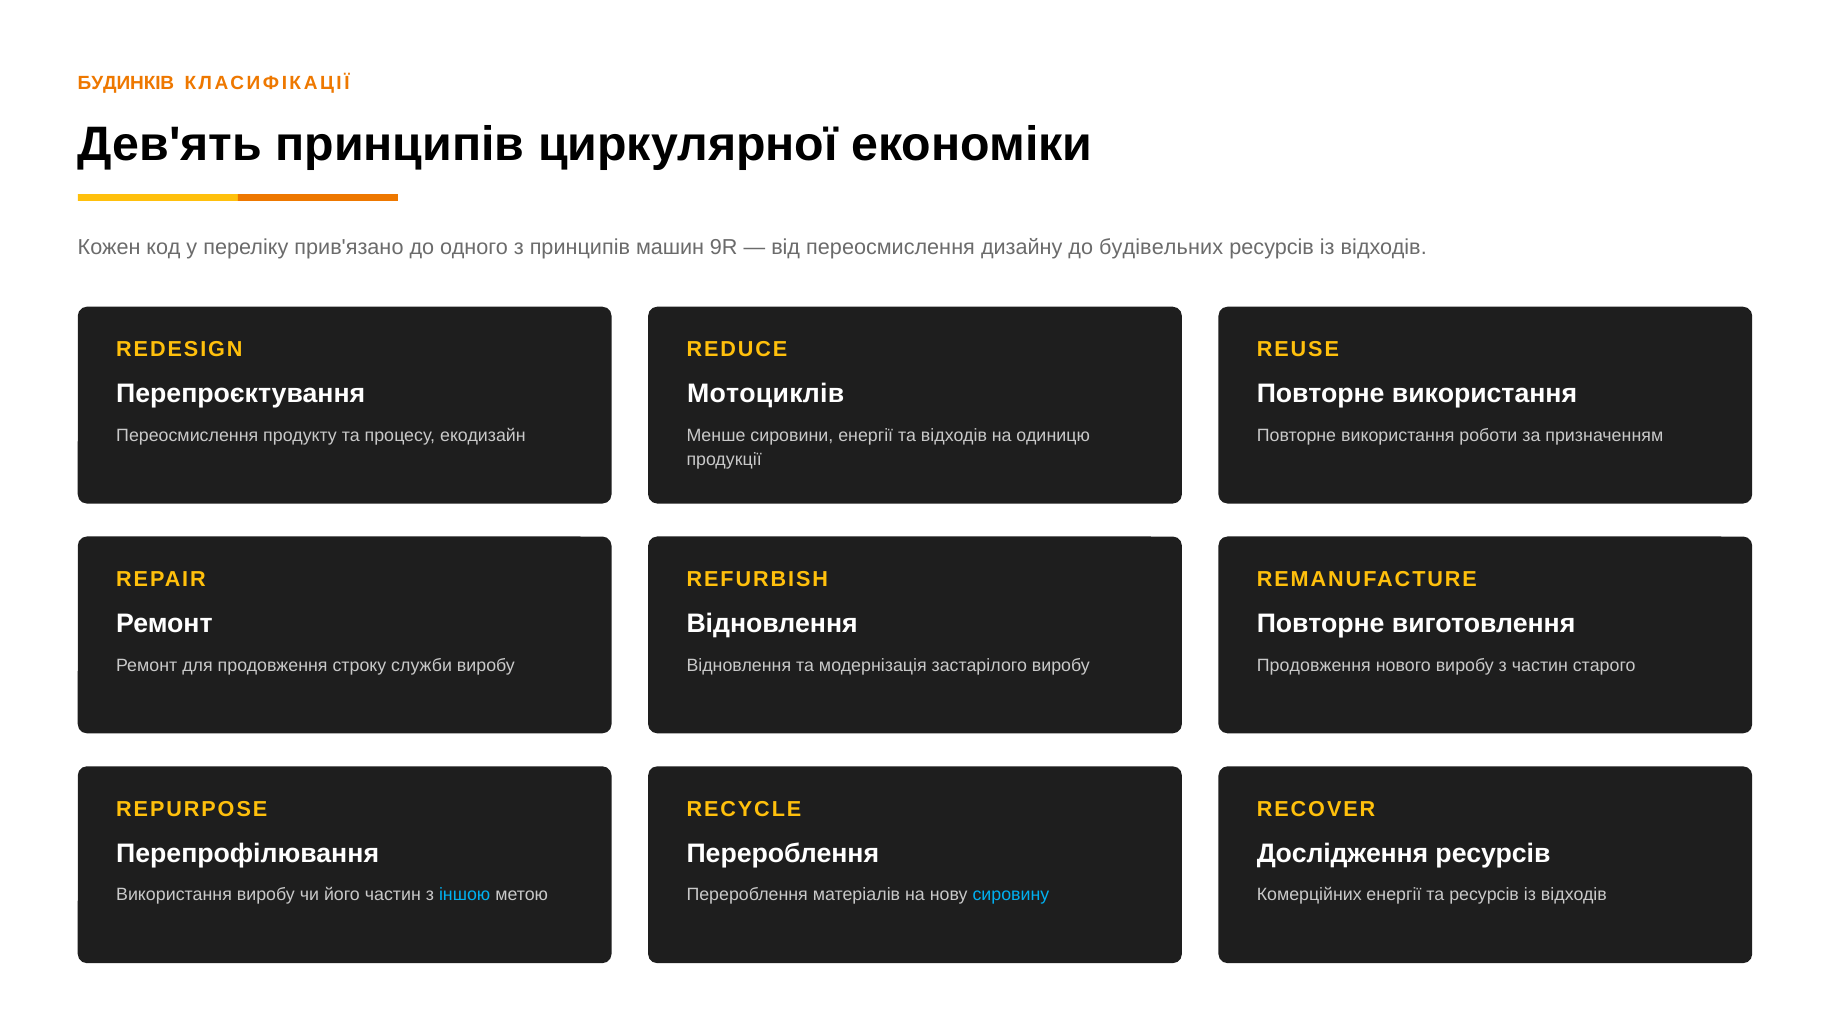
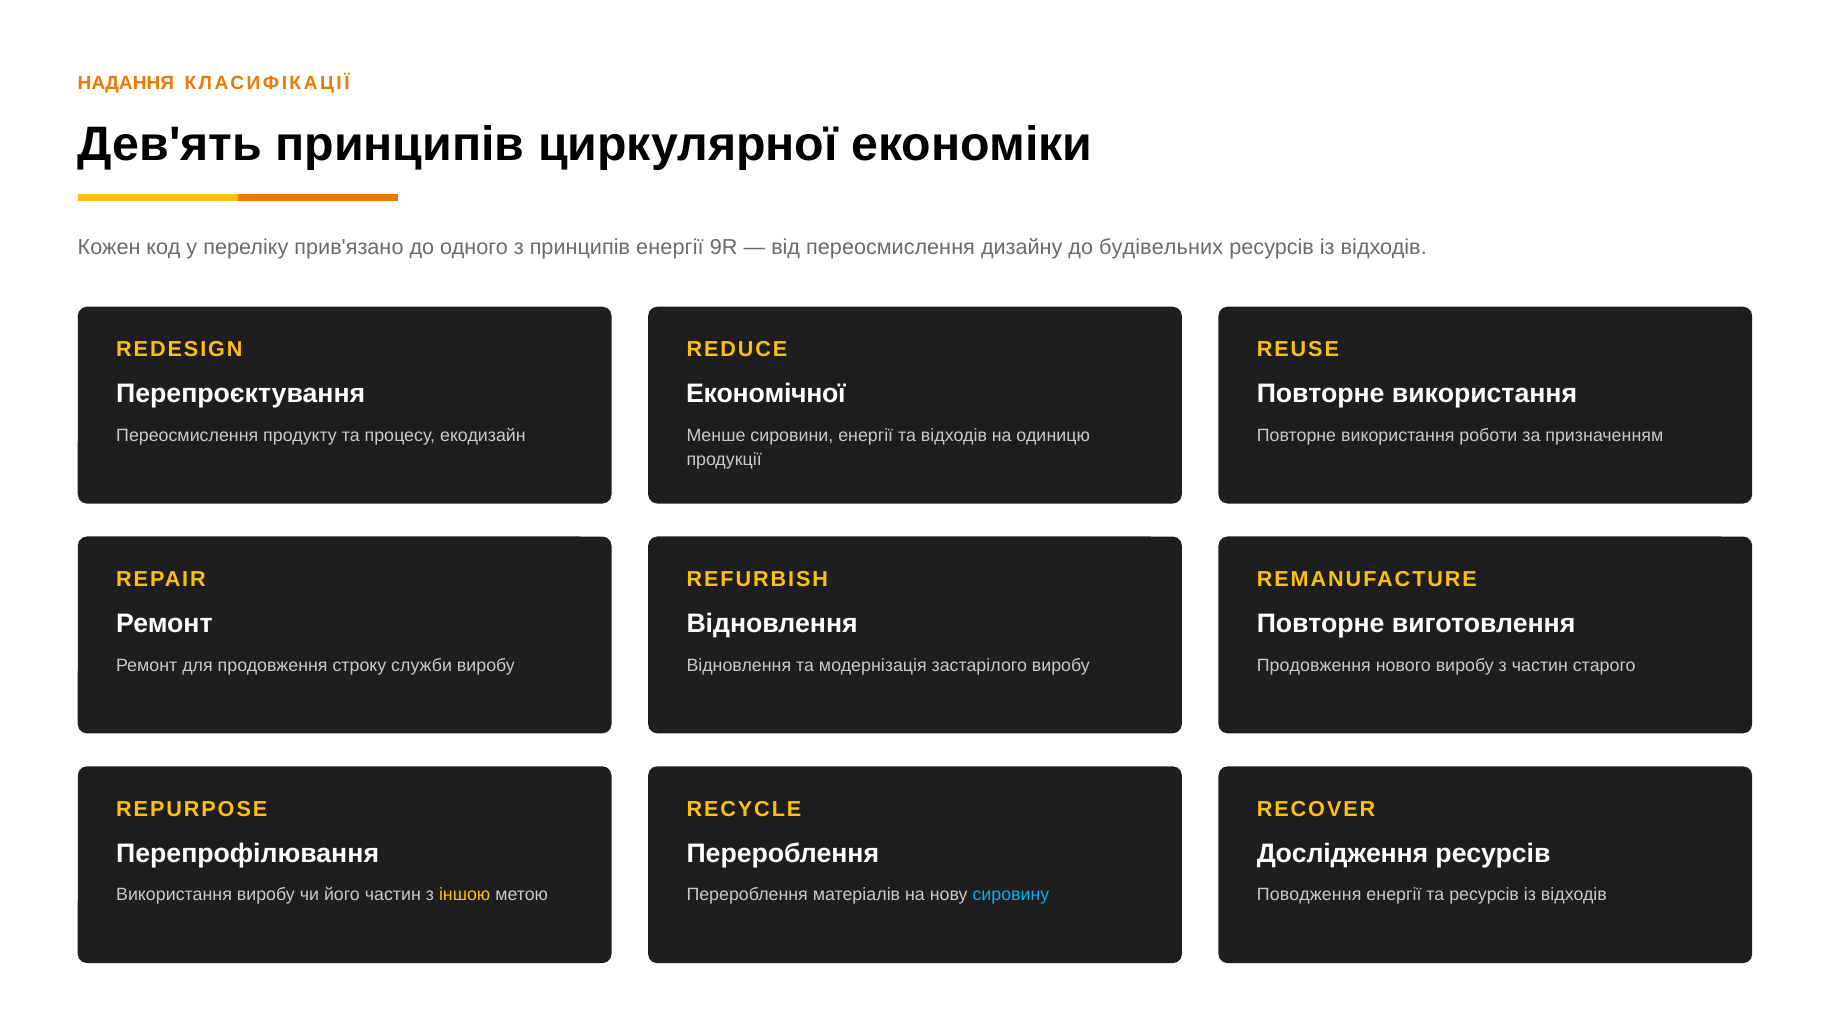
БУДИНКІВ: БУДИНКІВ -> НАДАННЯ
принципів машин: машин -> енергії
Мотоциклів: Мотоциклів -> Економічної
іншою colour: light blue -> yellow
Комерційних: Комерційних -> Поводження
